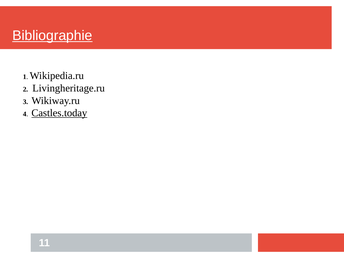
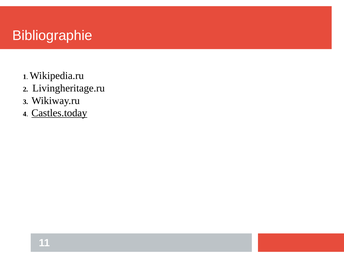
Bibliographie underline: present -> none
